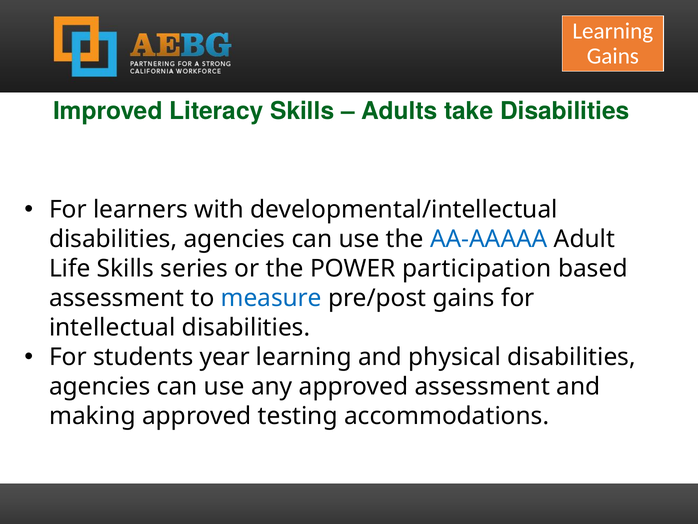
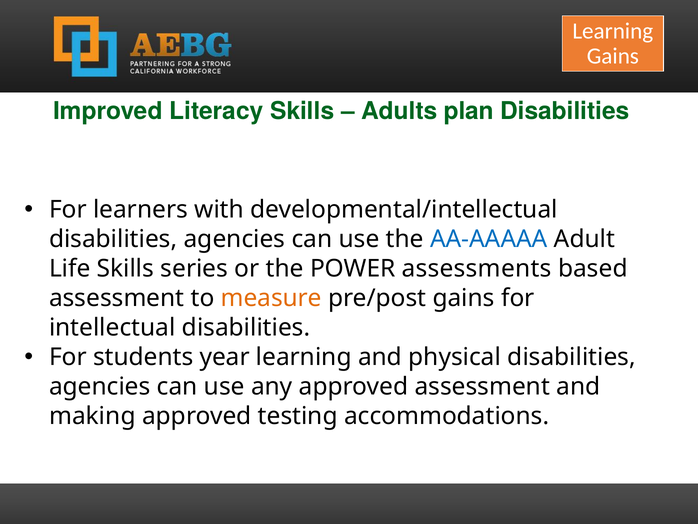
take: take -> plan
participation: participation -> assessments
measure colour: blue -> orange
